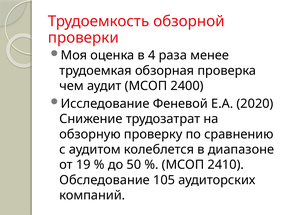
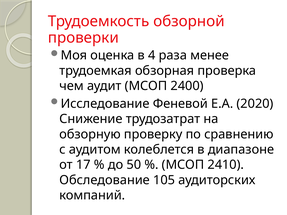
19: 19 -> 17
